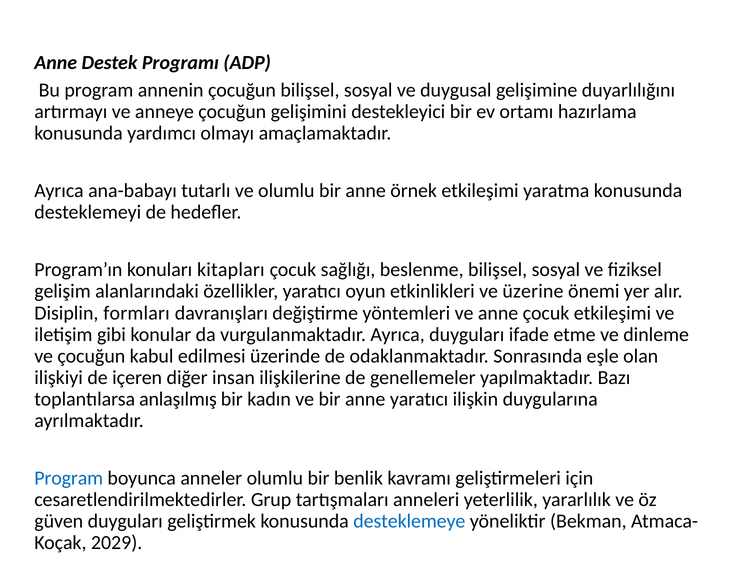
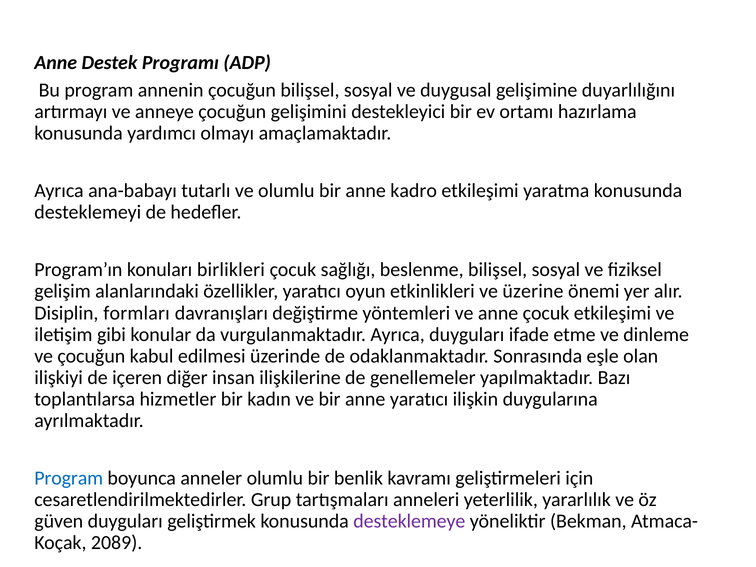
örnek: örnek -> kadro
kitapları: kitapları -> birlikleri
anlaşılmış: anlaşılmış -> hizmetler
desteklemeye colour: blue -> purple
2029: 2029 -> 2089
